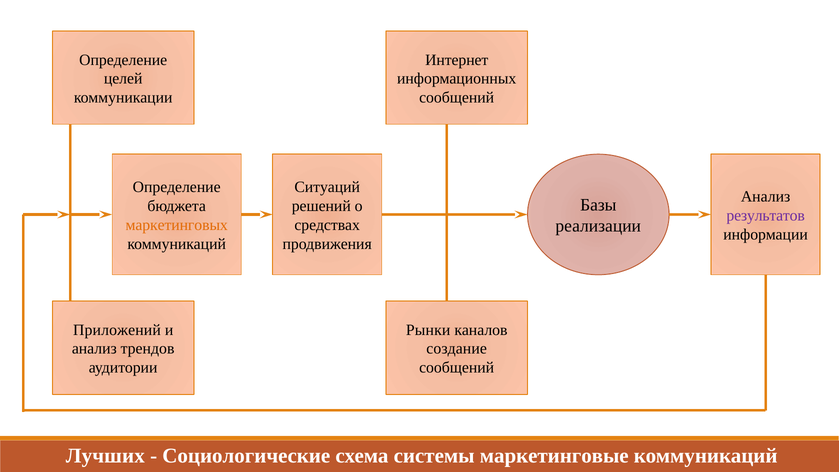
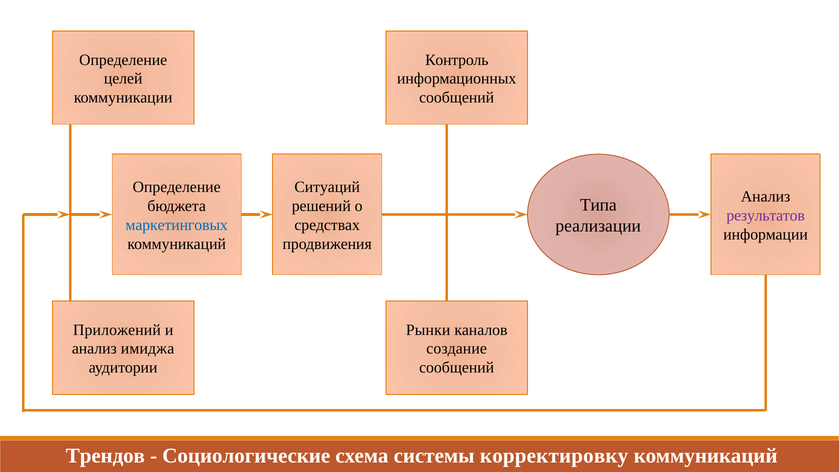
Интернет: Интернет -> Контроль
Базы: Базы -> Типа
маркетинговых colour: orange -> blue
трендов: трендов -> имиджа
Лучших: Лучших -> Трендов
маркетинговые: маркетинговые -> корректировку
